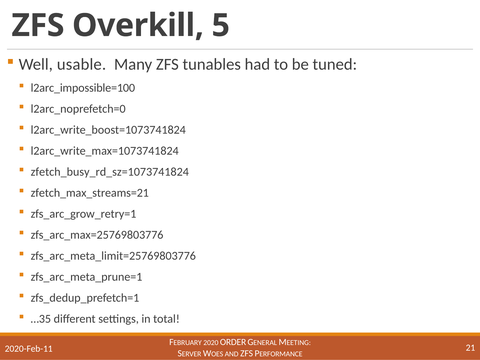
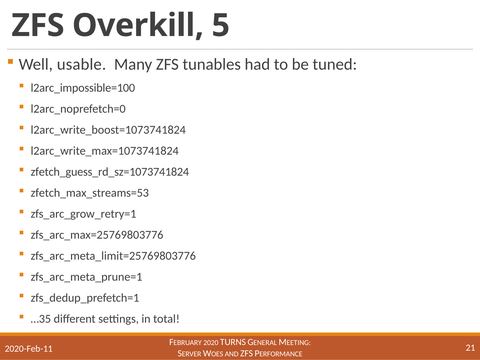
zfetch_busy_rd_sz=1073741824: zfetch_busy_rd_sz=1073741824 -> zfetch_guess_rd_sz=1073741824
zfetch_max_streams=21: zfetch_max_streams=21 -> zfetch_max_streams=53
ORDER: ORDER -> TURNS
